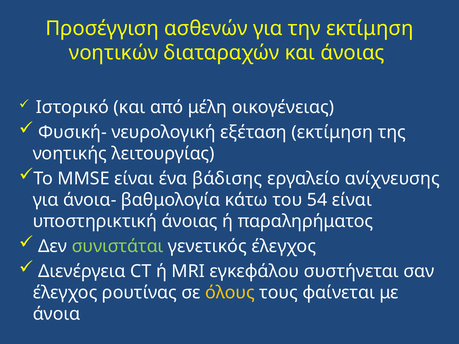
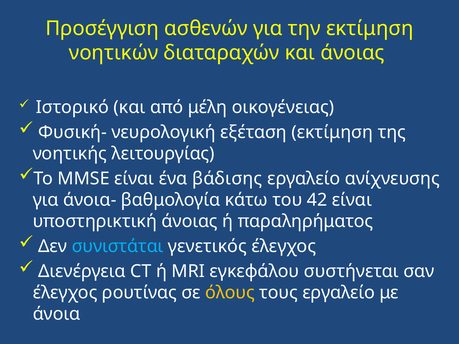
54: 54 -> 42
συνιστάται colour: light green -> light blue
τους φαίνεται: φαίνεται -> εργαλείο
